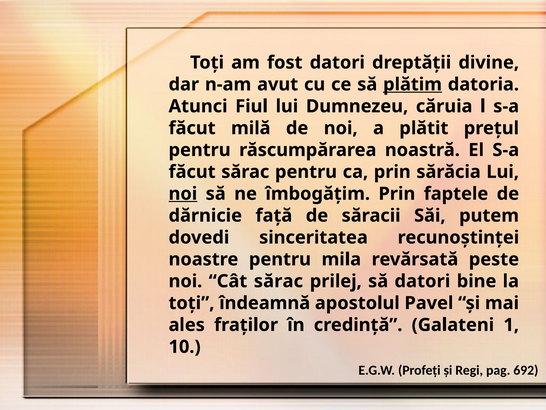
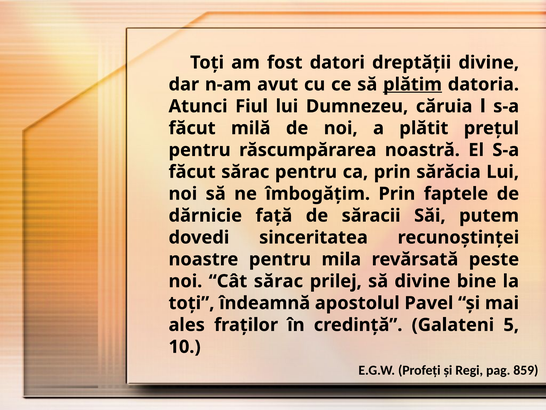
noi at (183, 194) underline: present -> none
să datori: datori -> divine
1: 1 -> 5
692: 692 -> 859
